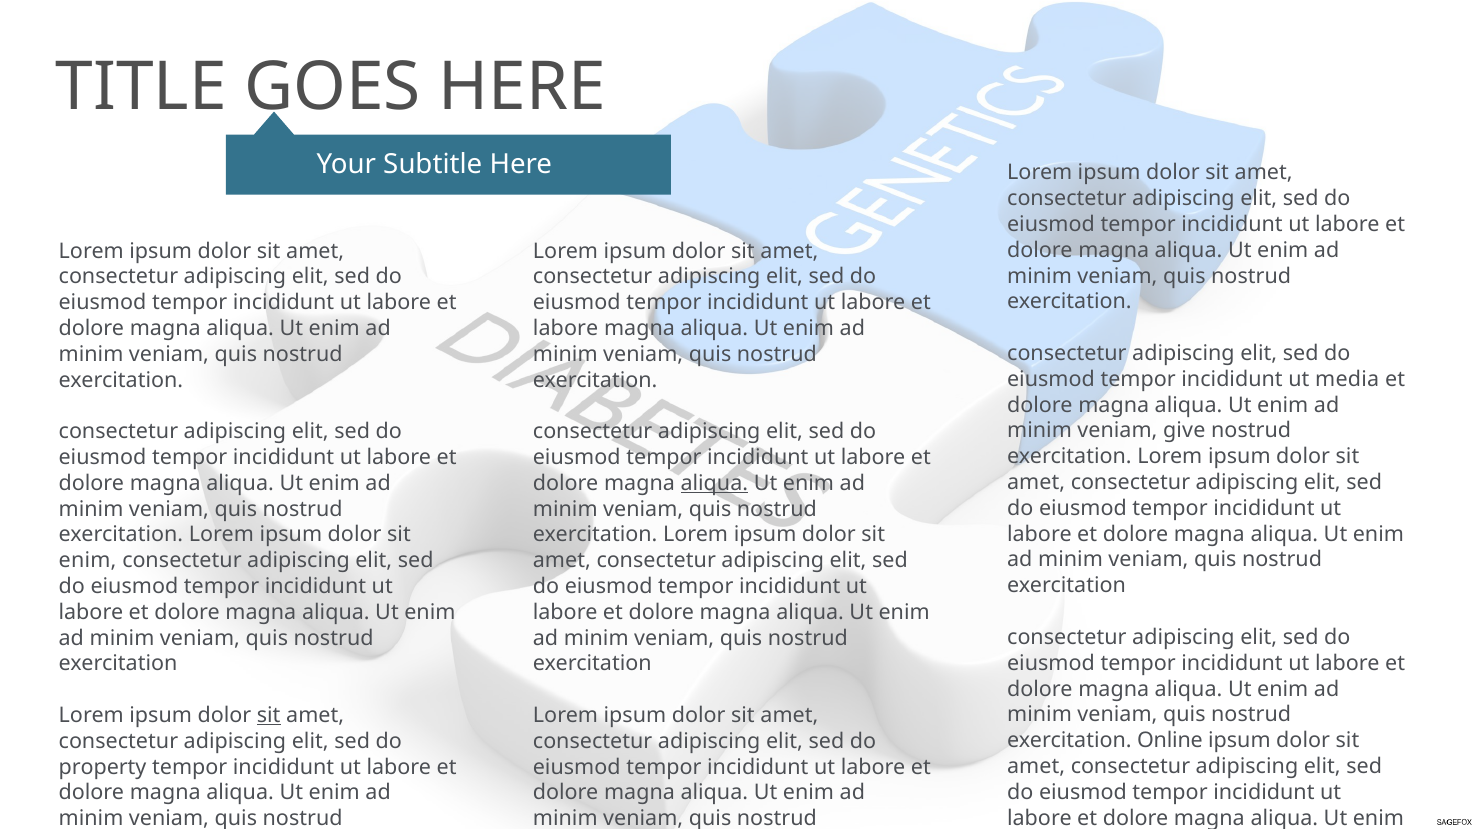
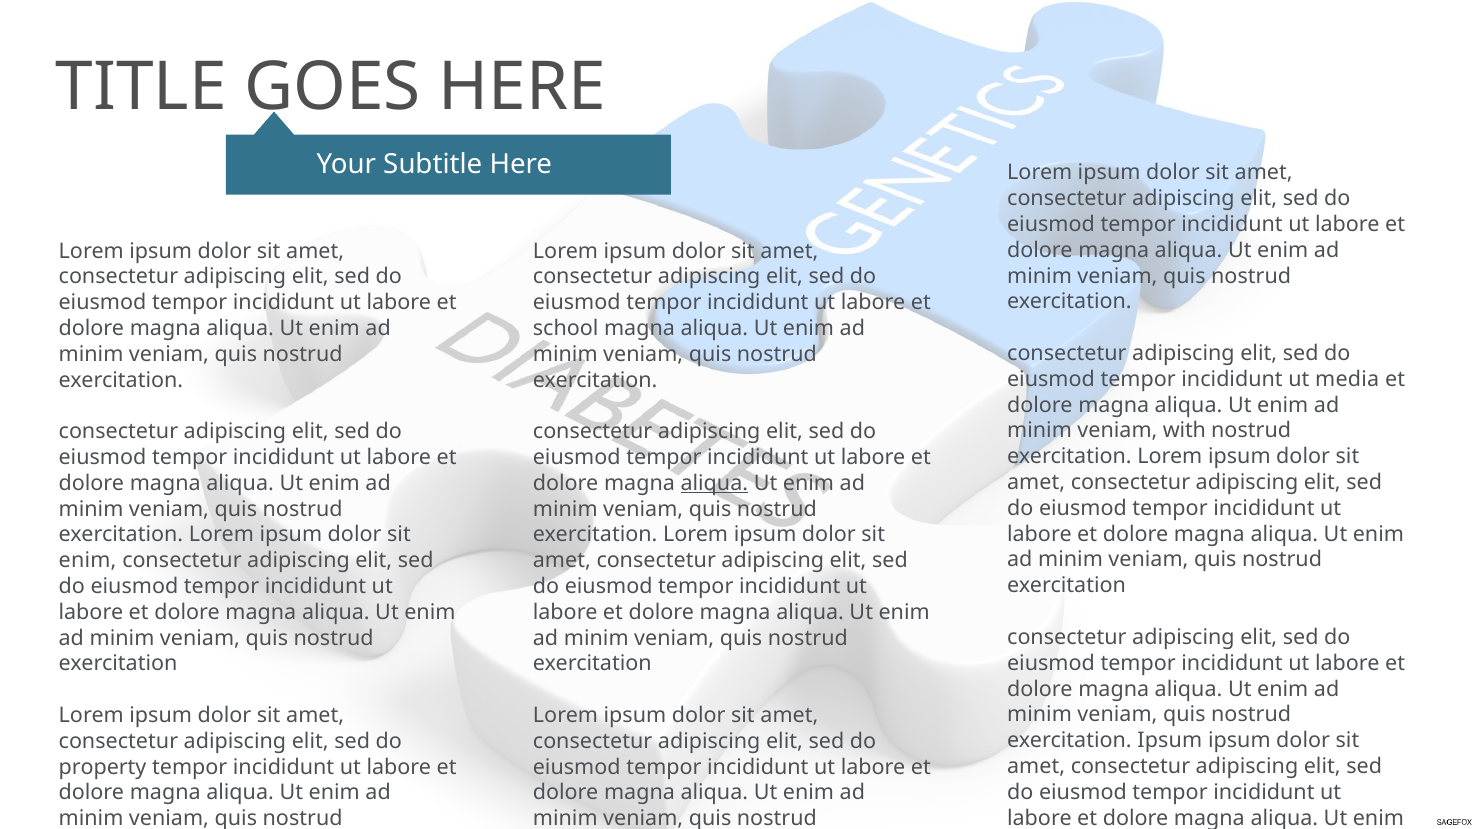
labore at (566, 329): labore -> school
give: give -> with
sit at (269, 716) underline: present -> none
exercitation Online: Online -> Ipsum
